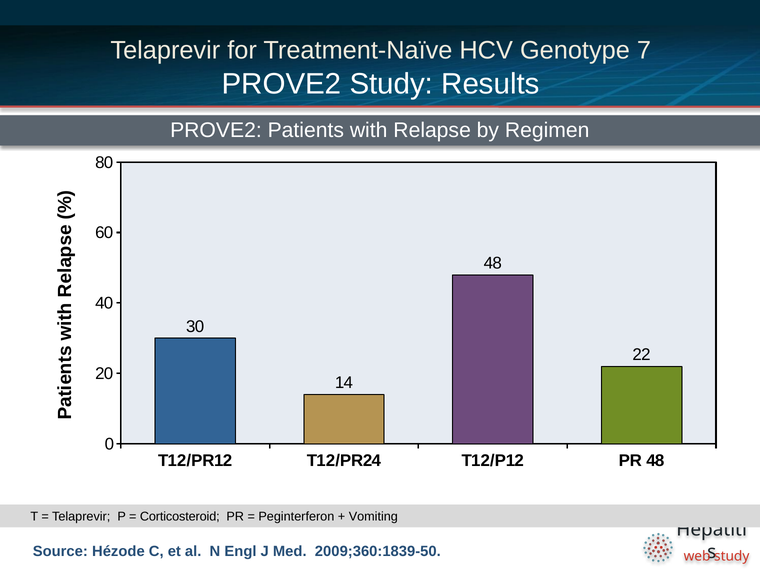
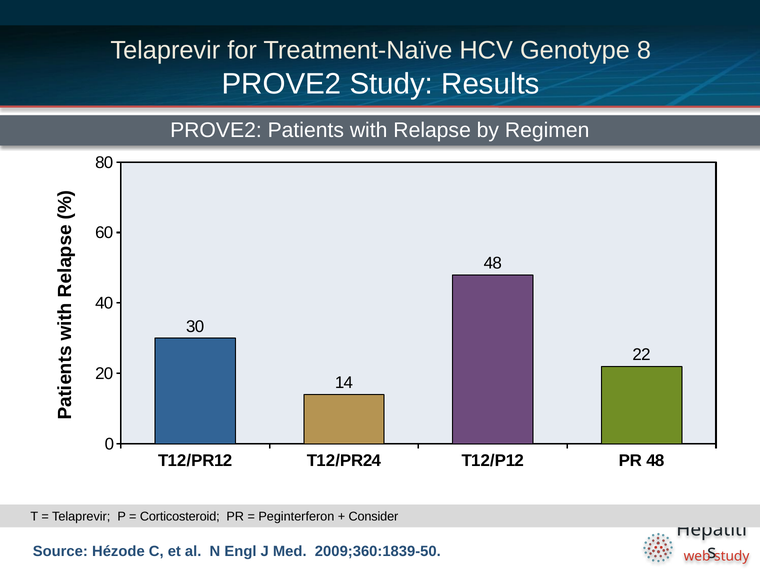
7: 7 -> 8
Vomiting: Vomiting -> Consider
